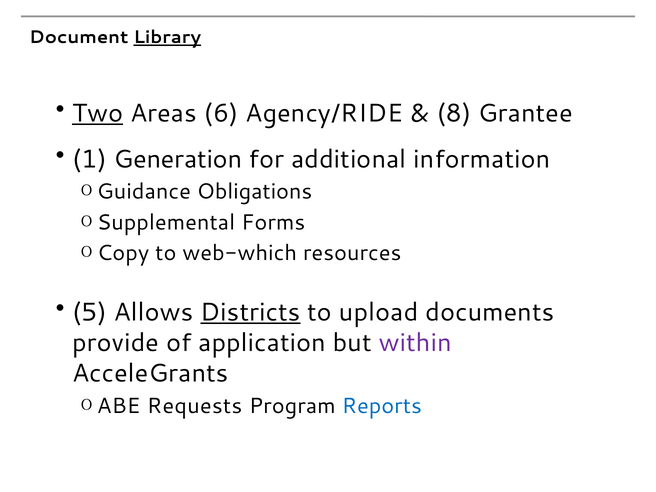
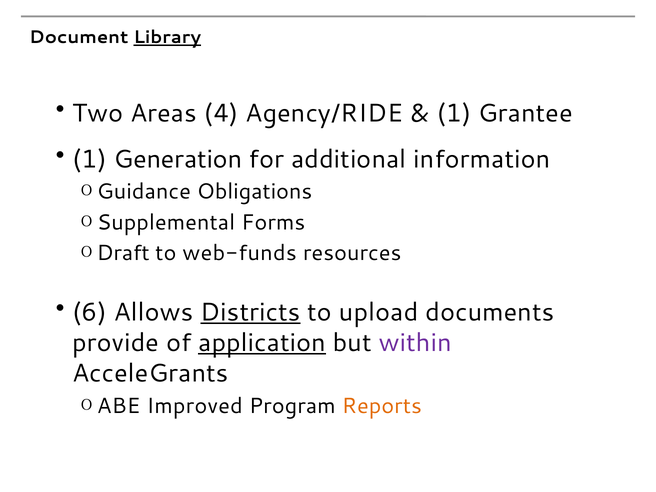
Two underline: present -> none
6: 6 -> 4
8 at (454, 113): 8 -> 1
Copy: Copy -> Draft
web-which: web-which -> web-funds
5: 5 -> 6
application underline: none -> present
Requests: Requests -> Improved
Reports colour: blue -> orange
